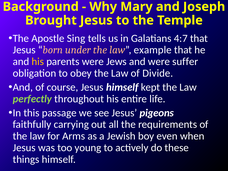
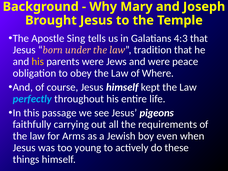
4:7: 4:7 -> 4:3
example: example -> tradition
suffer: suffer -> peace
Divide: Divide -> Where
perfectly colour: light green -> light blue
